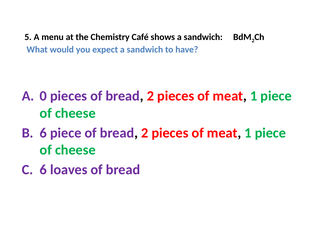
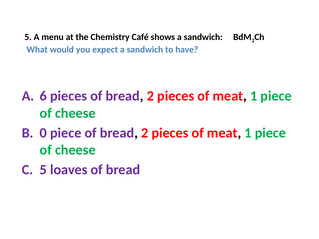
0: 0 -> 6
6 at (43, 133): 6 -> 0
6 at (43, 170): 6 -> 5
